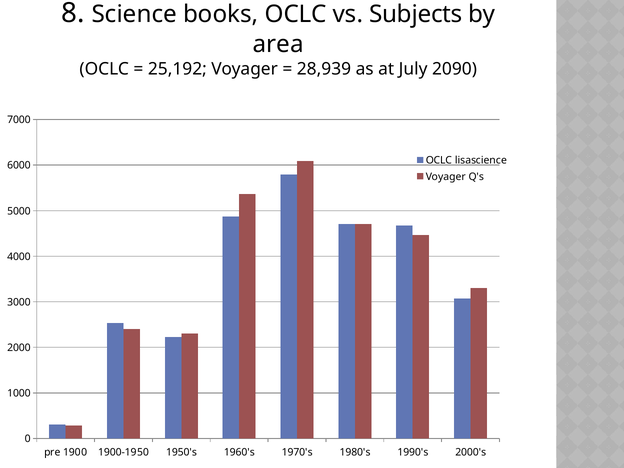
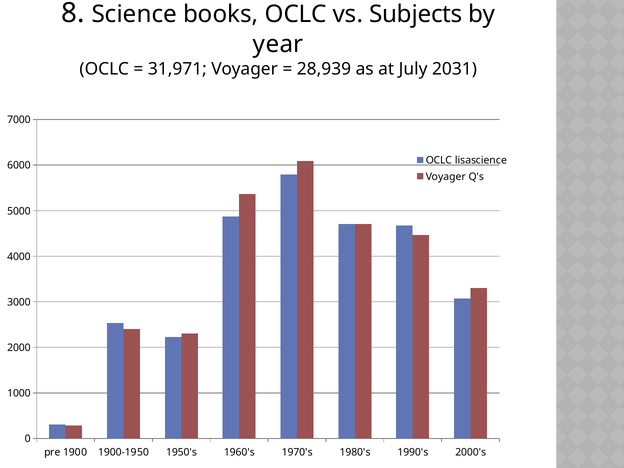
area: area -> year
25,192: 25,192 -> 31,971
2090: 2090 -> 2031
